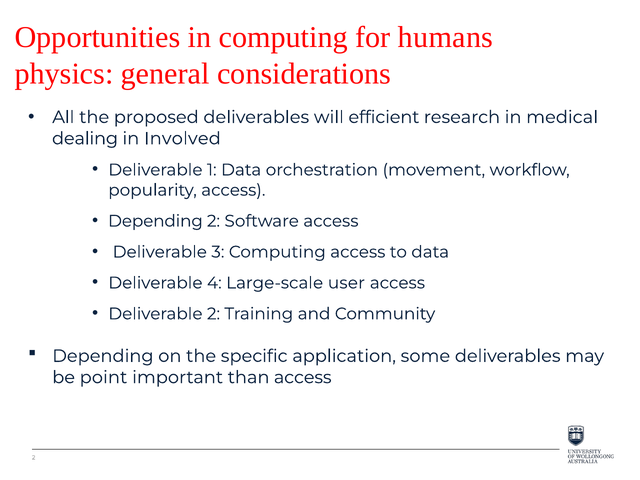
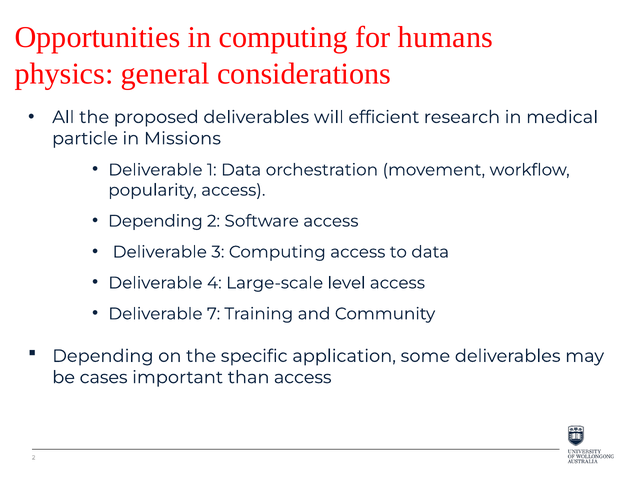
dealing: dealing -> particle
Involved: Involved -> Missions
user: user -> level
Deliverable 2: 2 -> 7
point: point -> cases
